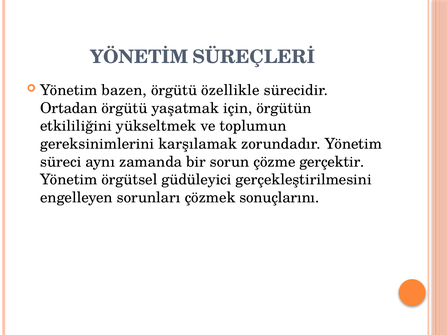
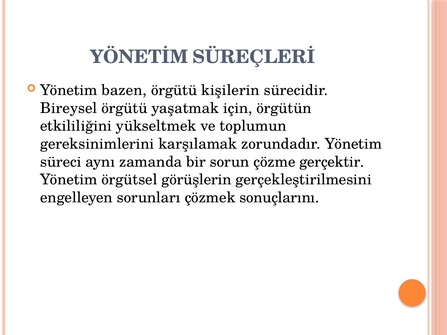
özellikle: özellikle -> kişilerin
Ortadan: Ortadan -> Bireysel
güdüleyici: güdüleyici -> görüşlerin
